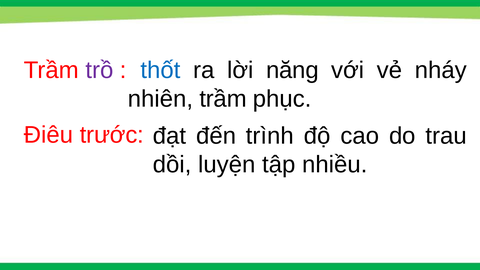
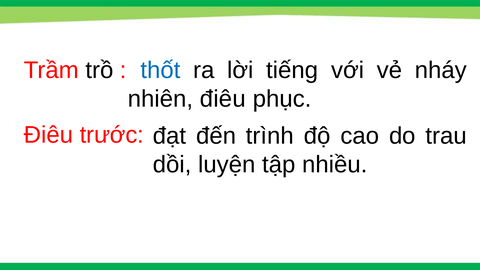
trồ colour: purple -> black
năng: năng -> tiếng
nhiên trầm: trầm -> điêu
